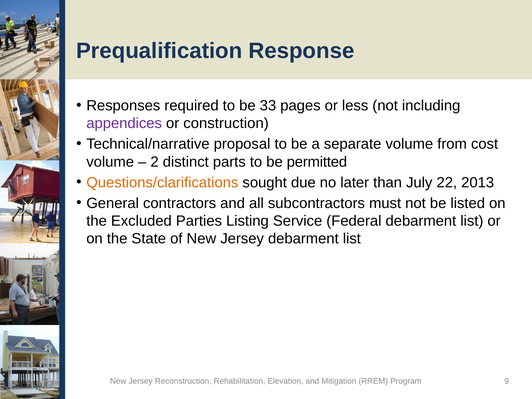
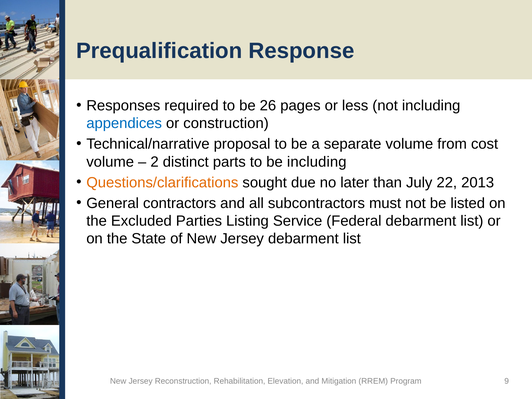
33: 33 -> 26
appendices colour: purple -> blue
be permitted: permitted -> including
